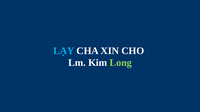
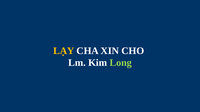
LẠY colour: light blue -> yellow
